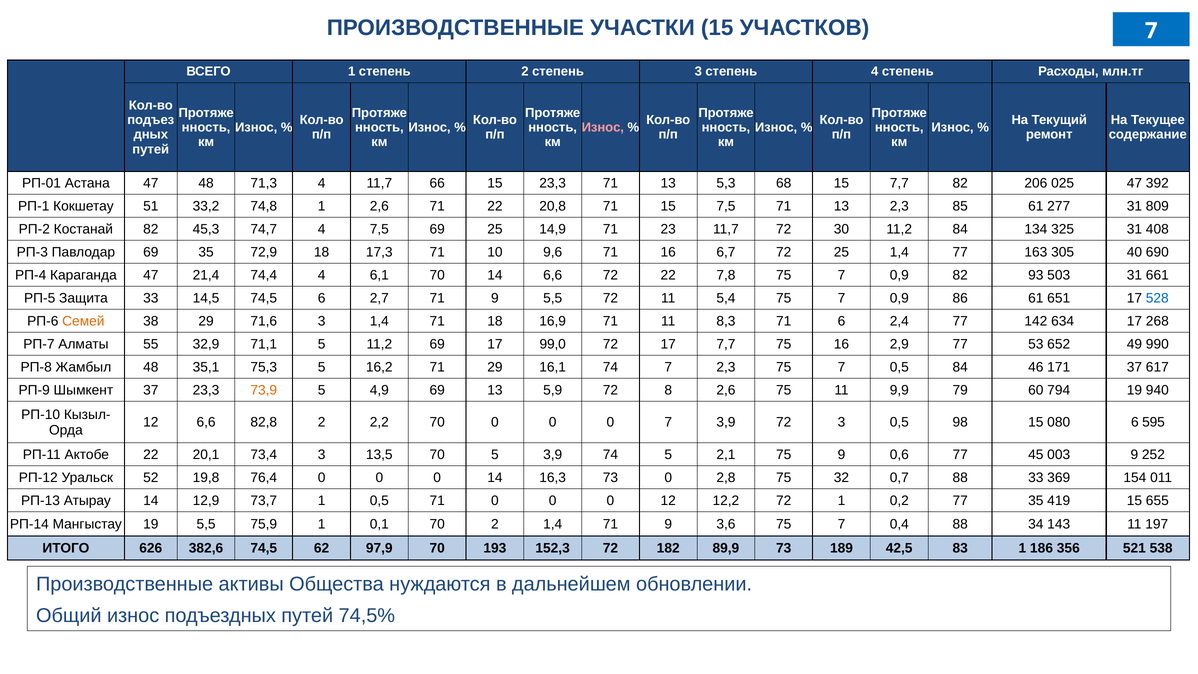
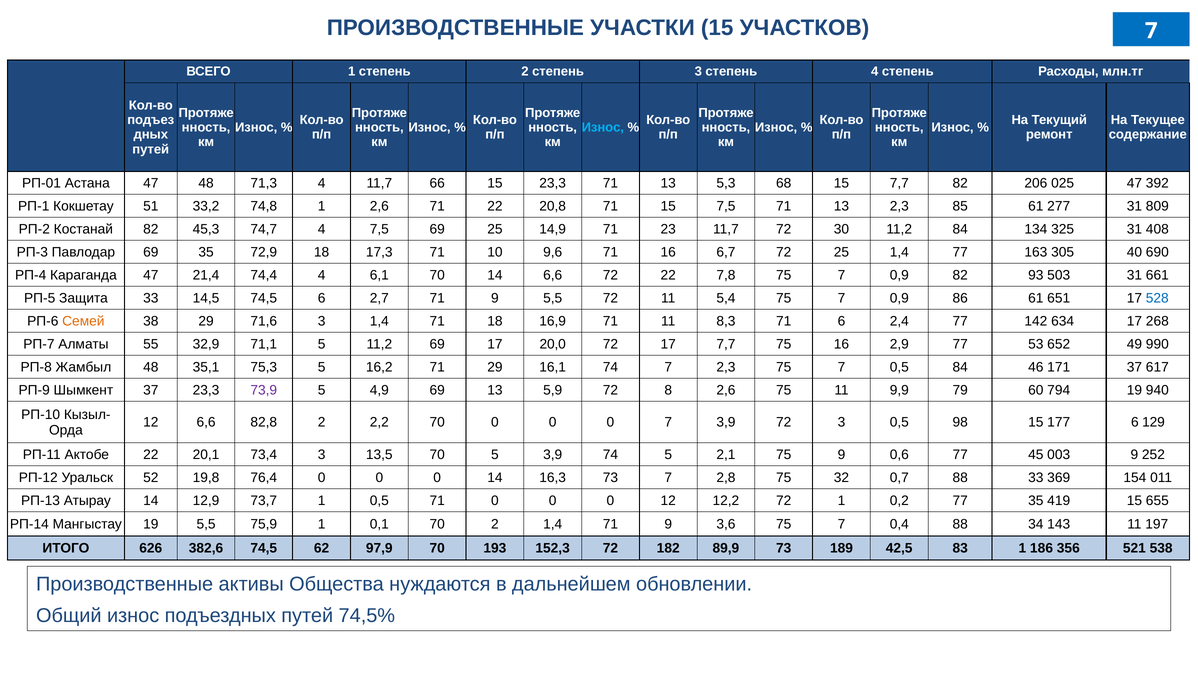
Износ at (603, 127) colour: pink -> light blue
99,0: 99,0 -> 20,0
73,9 colour: orange -> purple
080: 080 -> 177
595: 595 -> 129
73 0: 0 -> 7
